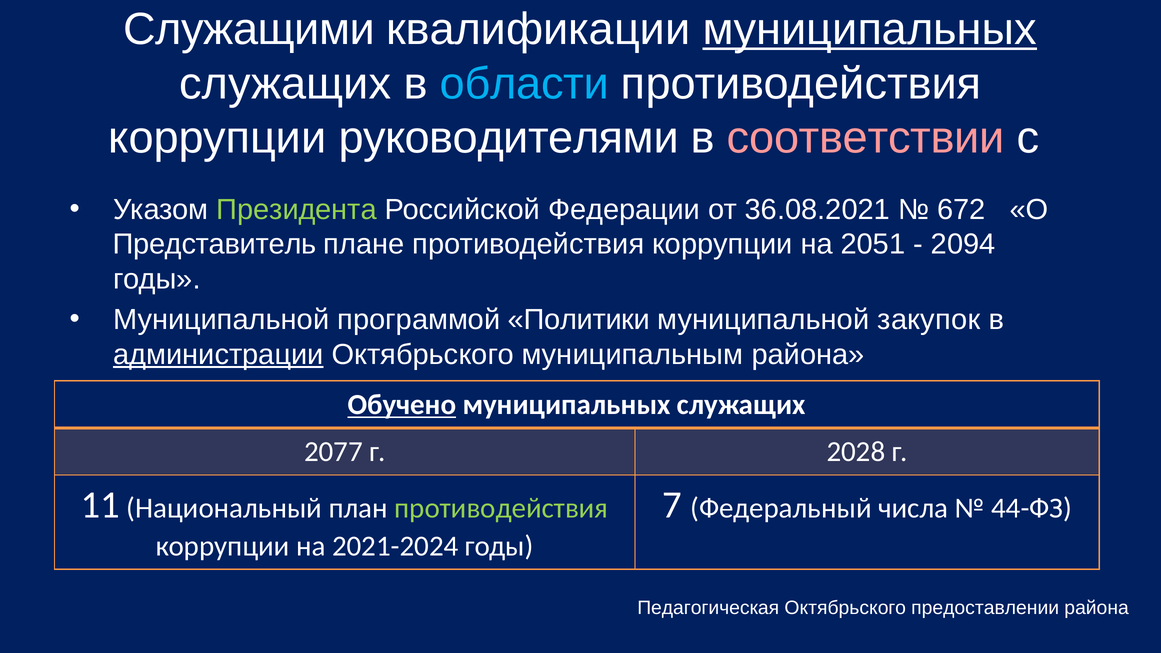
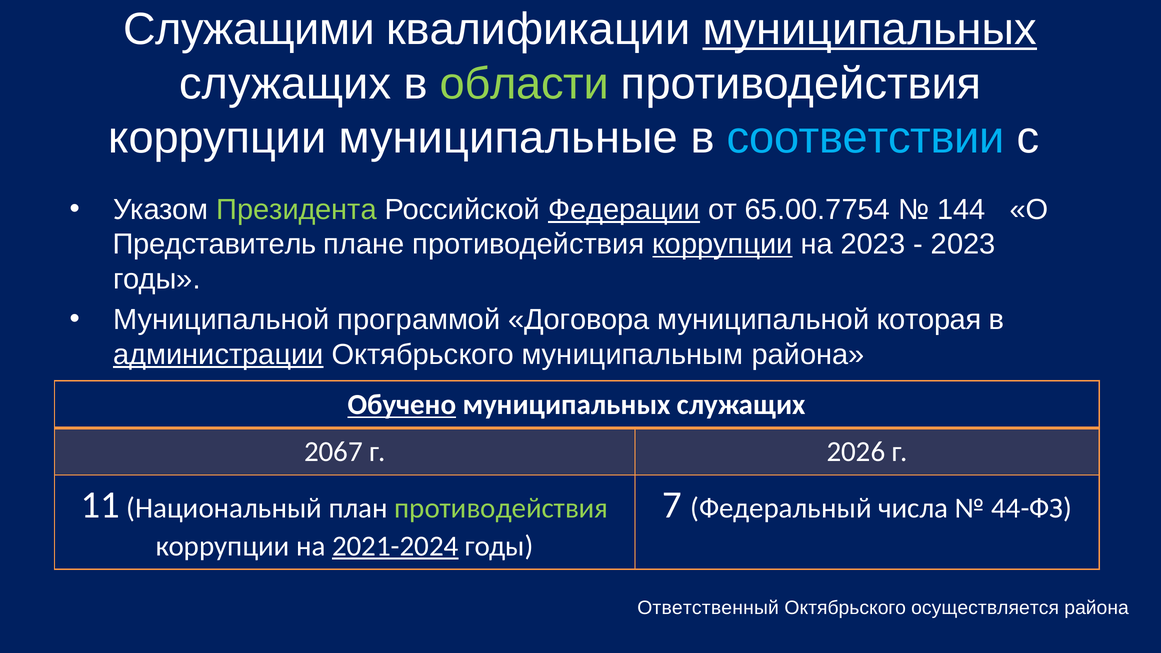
области colour: light blue -> light green
руководителями: руководителями -> муниципальные
соответствии colour: pink -> light blue
Федерации underline: none -> present
36.08.2021: 36.08.2021 -> 65.00.7754
672: 672 -> 144
коррупции at (722, 244) underline: none -> present
на 2051: 2051 -> 2023
2094 at (963, 244): 2094 -> 2023
Политики: Политики -> Договора
закупок: закупок -> которая
2077: 2077 -> 2067
2028: 2028 -> 2026
2021-2024 underline: none -> present
Педагогическая: Педагогическая -> Ответственный
предоставлении: предоставлении -> осуществляется
